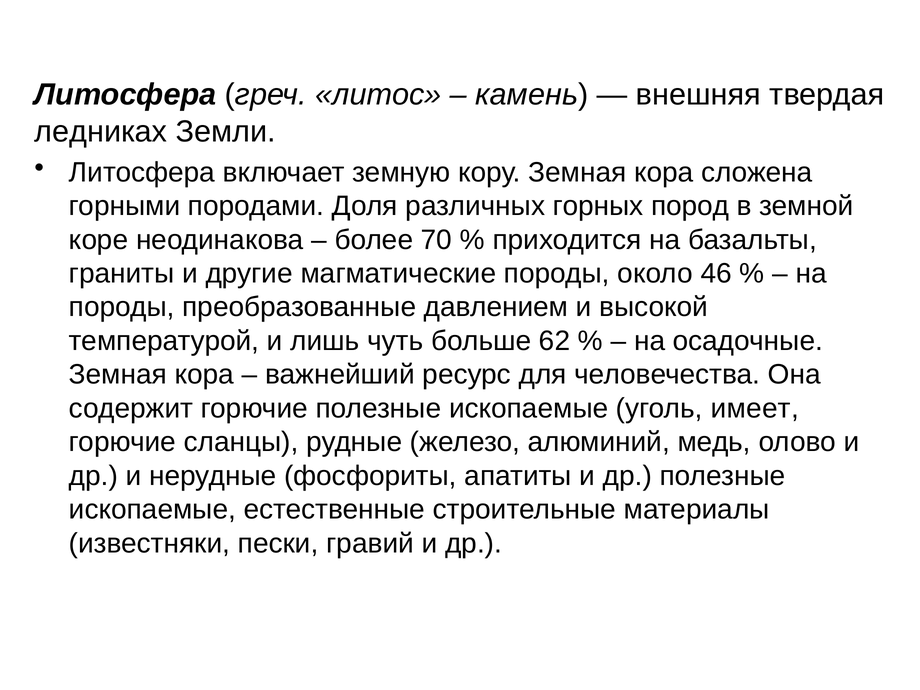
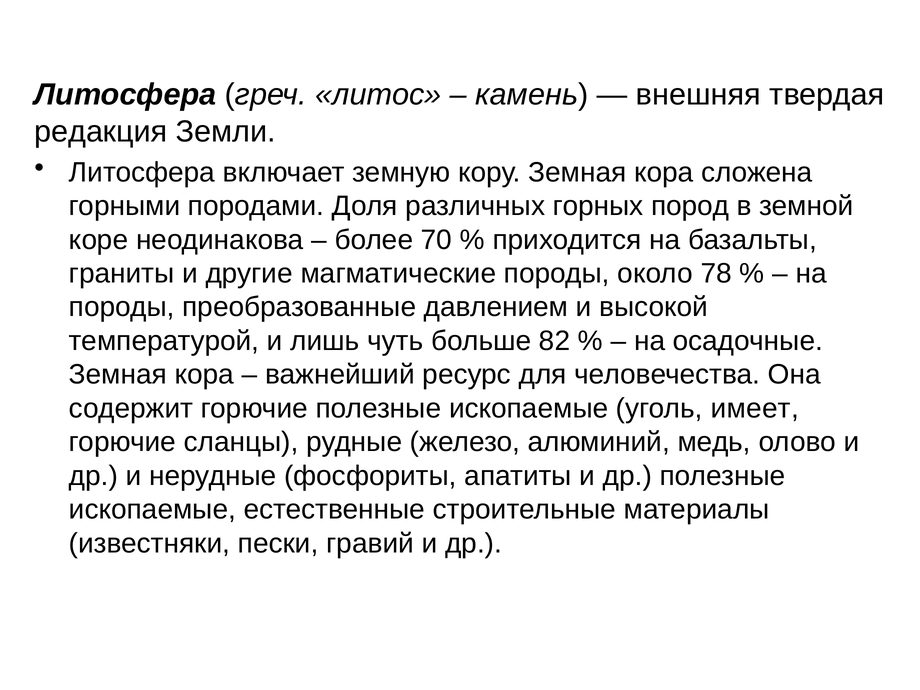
ледниках: ледниках -> редакция
46: 46 -> 78
62: 62 -> 82
